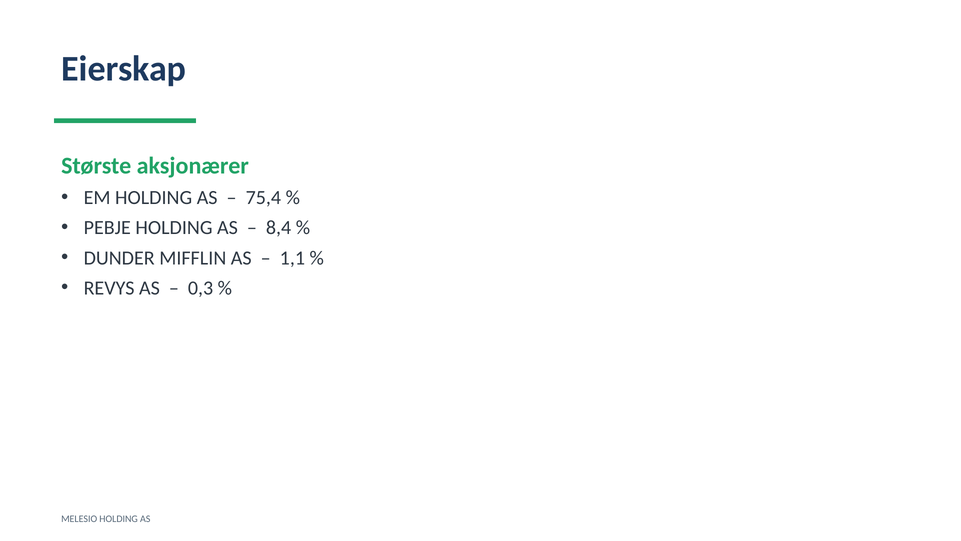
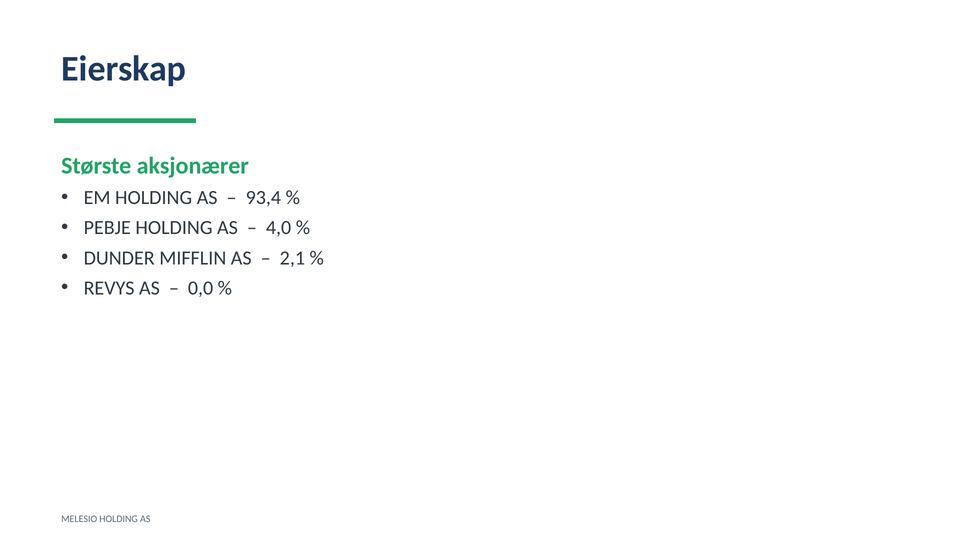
75,4: 75,4 -> 93,4
8,4: 8,4 -> 4,0
1,1: 1,1 -> 2,1
0,3: 0,3 -> 0,0
